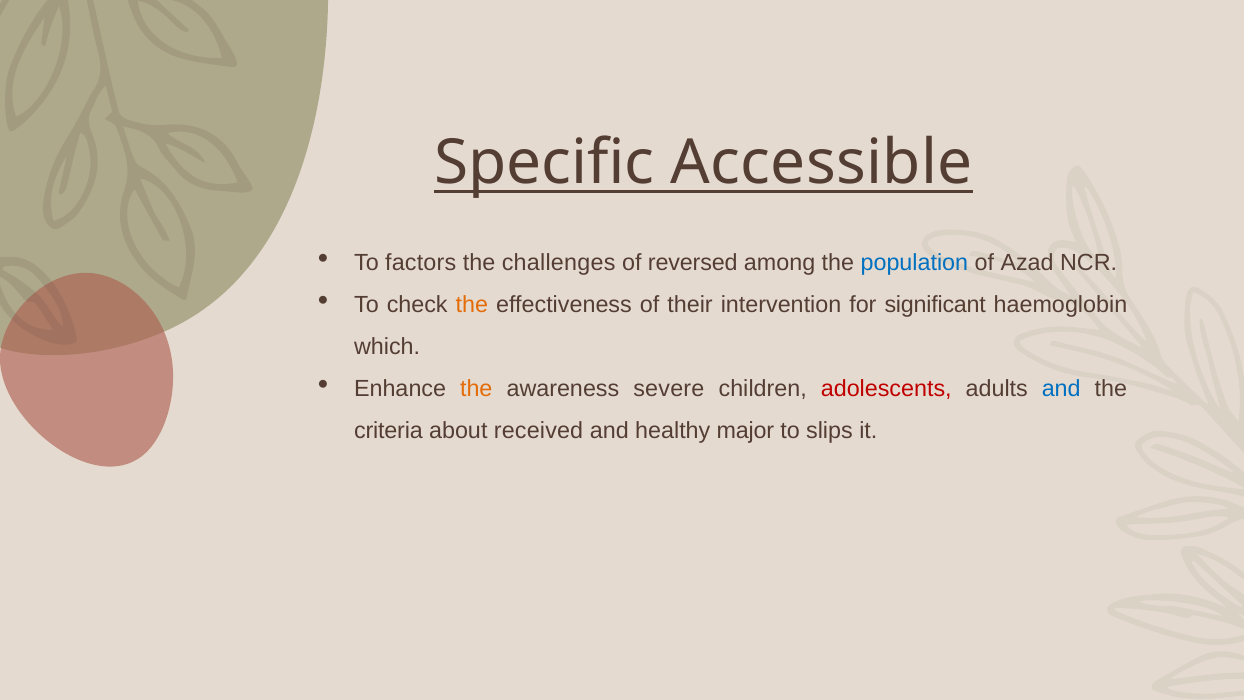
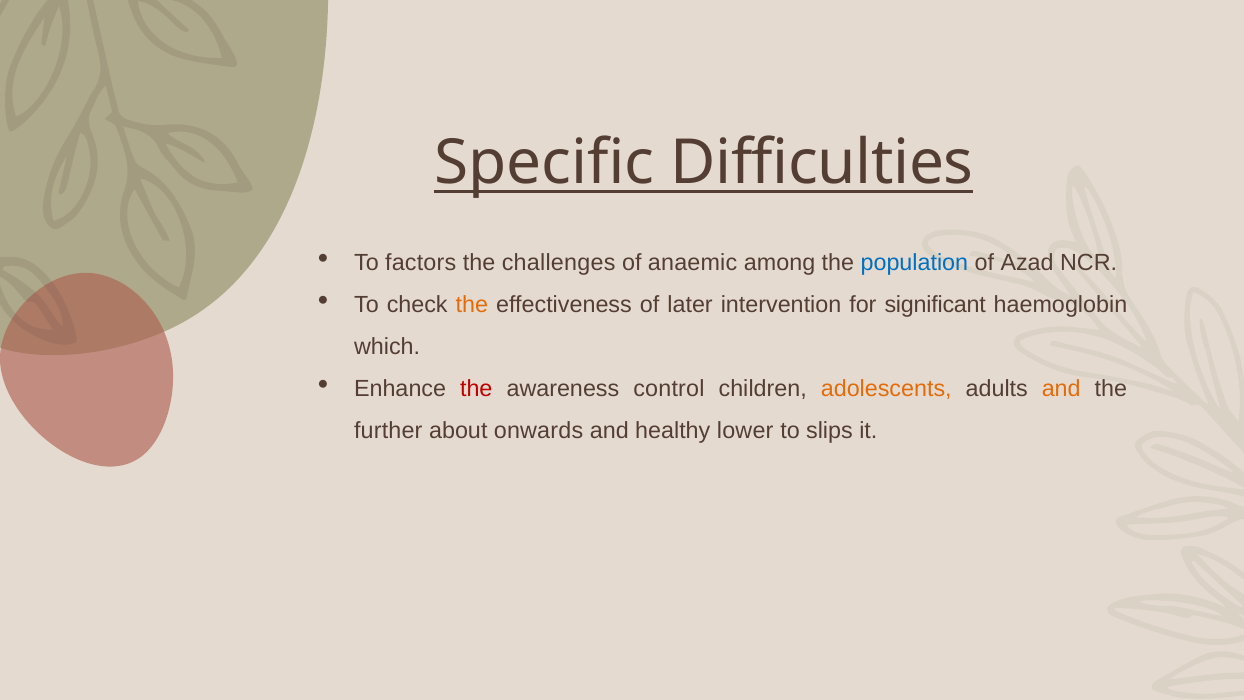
Accessible: Accessible -> Difficulties
reversed: reversed -> anaemic
their: their -> later
the at (476, 388) colour: orange -> red
severe: severe -> control
adolescents colour: red -> orange
and at (1061, 388) colour: blue -> orange
criteria: criteria -> further
received: received -> onwards
major: major -> lower
